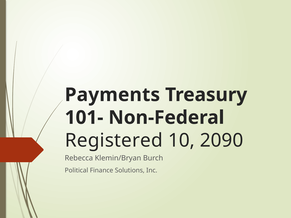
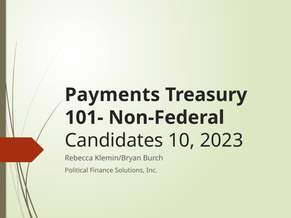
Registered: Registered -> Candidates
2090: 2090 -> 2023
